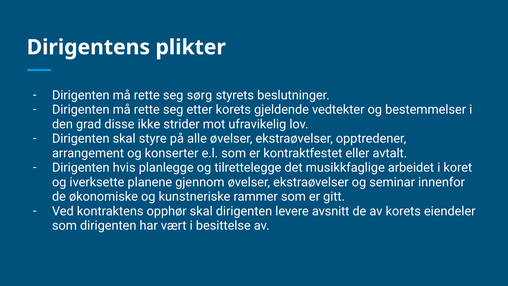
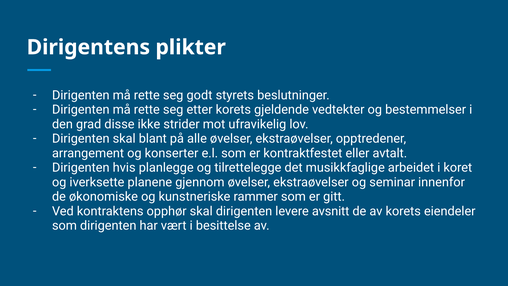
sørg: sørg -> godt
styre: styre -> blant
